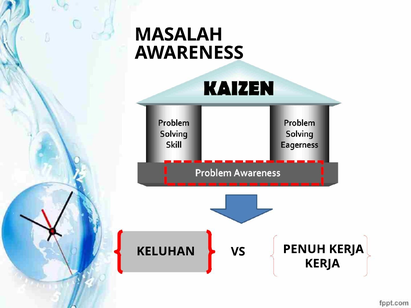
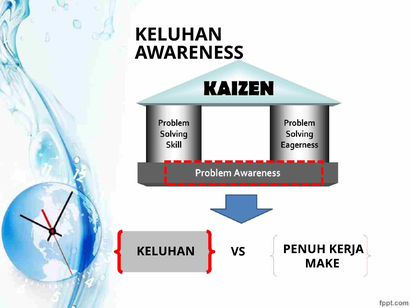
MASALAH at (179, 35): MASALAH -> KELUHAN
KERJA at (322, 264): KERJA -> MAKE
